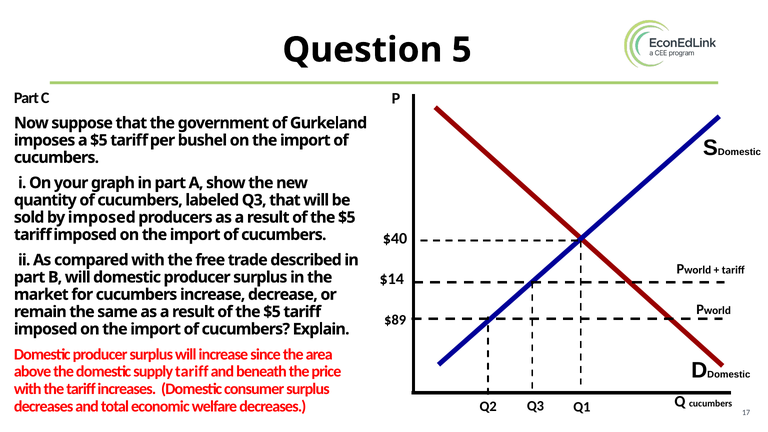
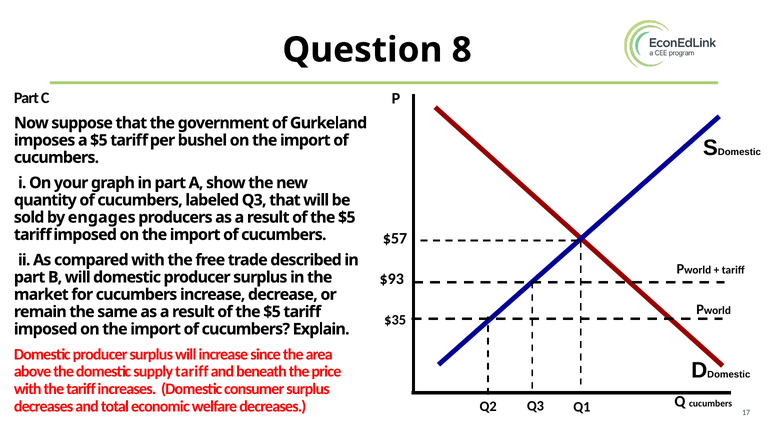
5: 5 -> 8
by imposed: imposed -> engages
$40: $40 -> $57
$14: $14 -> $93
$89: $89 -> $35
